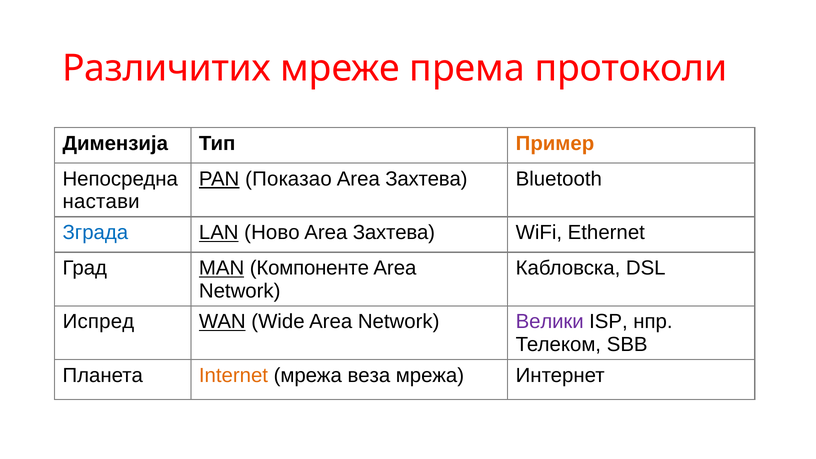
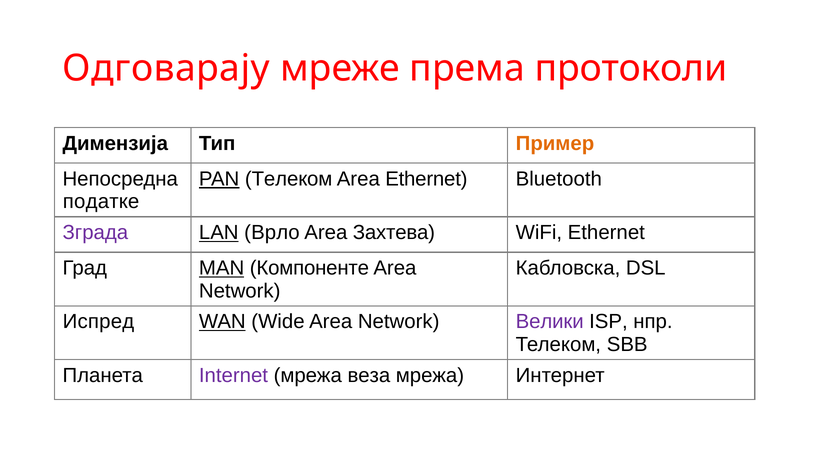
Различитих: Различитих -> Одговарају
PAN Показао: Показао -> Телеком
Захтева at (426, 179): Захтева -> Ethernet
настави: настави -> податке
Зграда colour: blue -> purple
Ново: Ново -> Врло
Internet colour: orange -> purple
